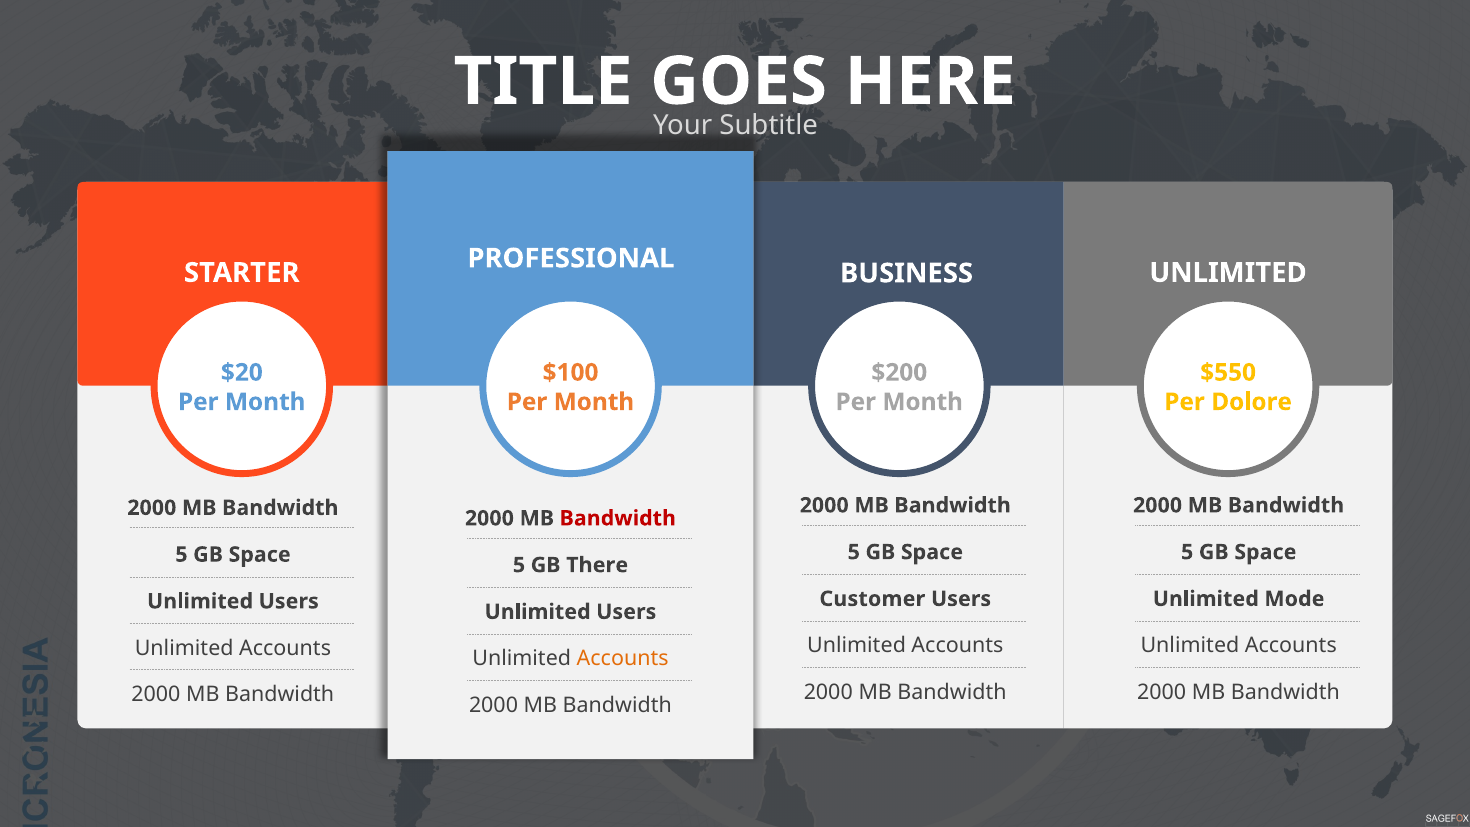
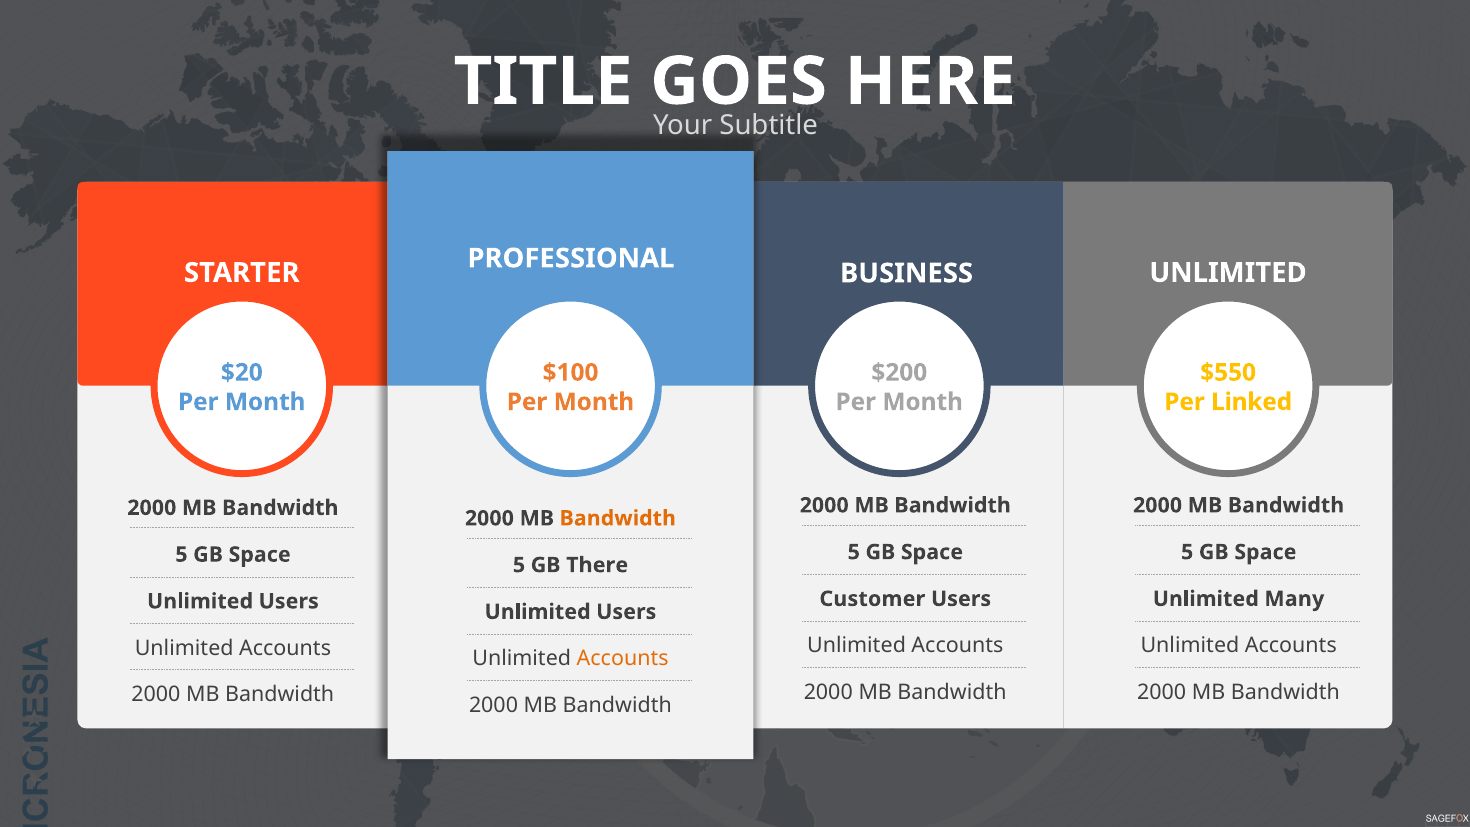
Dolore: Dolore -> Linked
Bandwidth at (618, 518) colour: red -> orange
Mode: Mode -> Many
